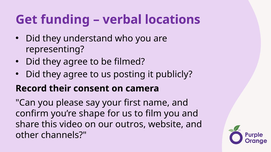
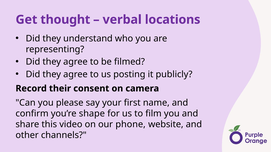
funding: funding -> thought
outros: outros -> phone
